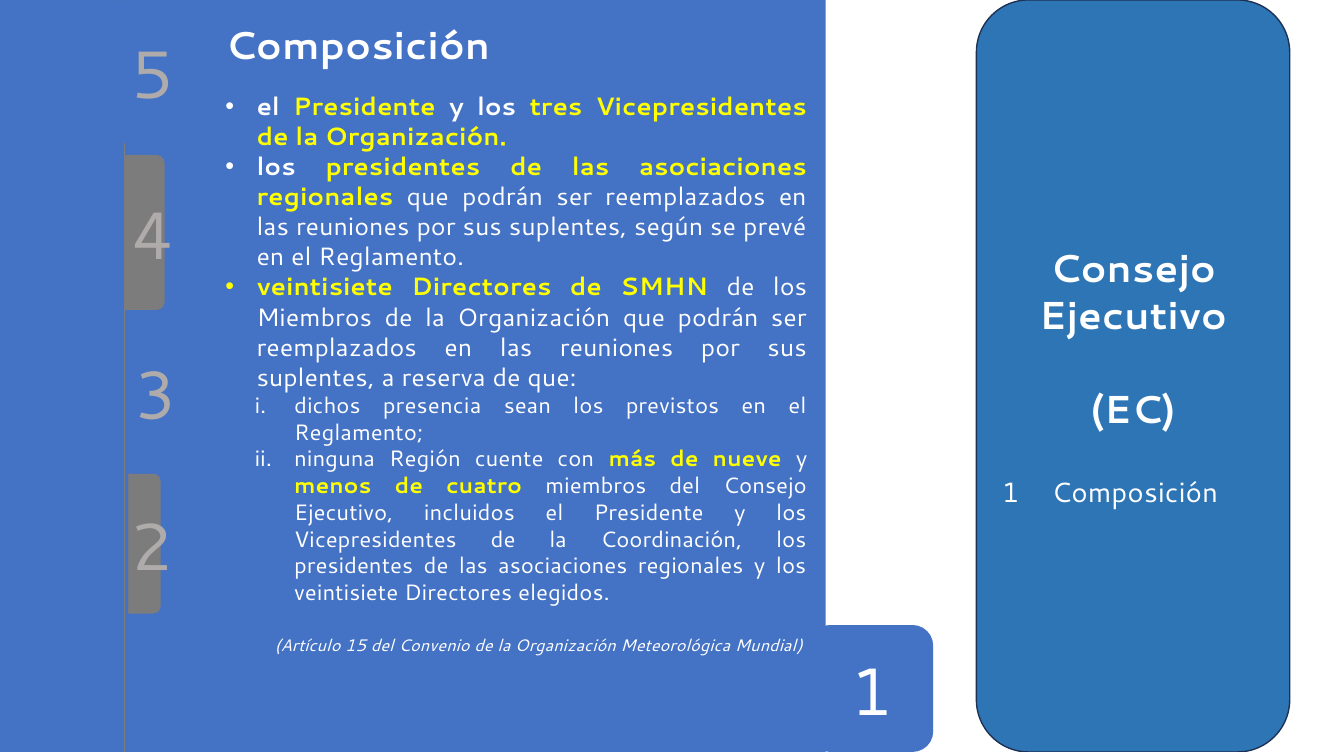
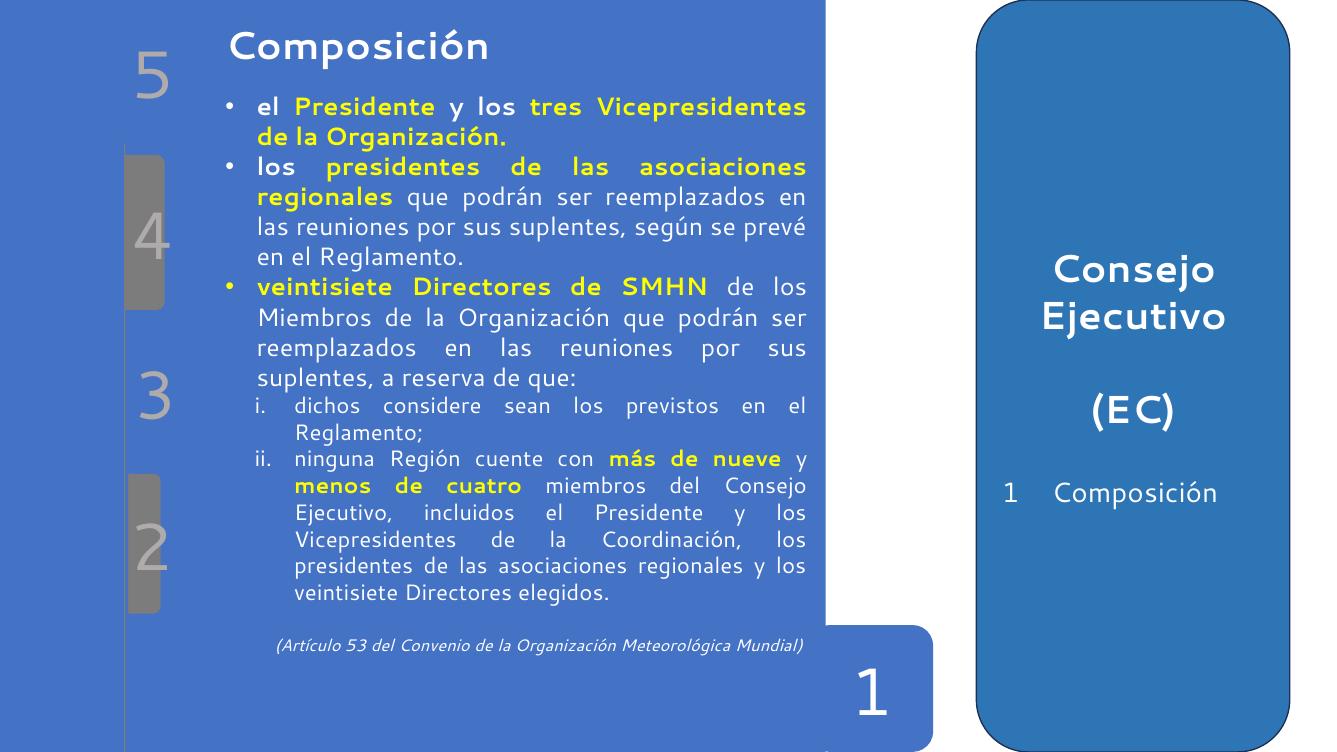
presencia: presencia -> considere
15: 15 -> 53
